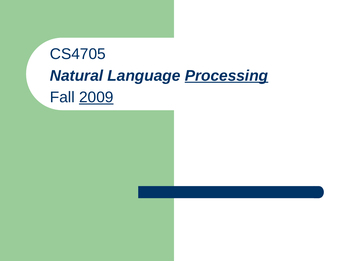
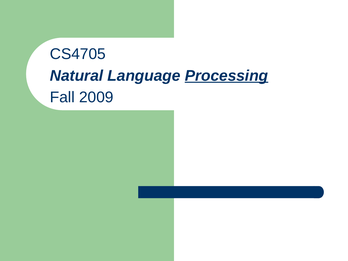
2009 underline: present -> none
